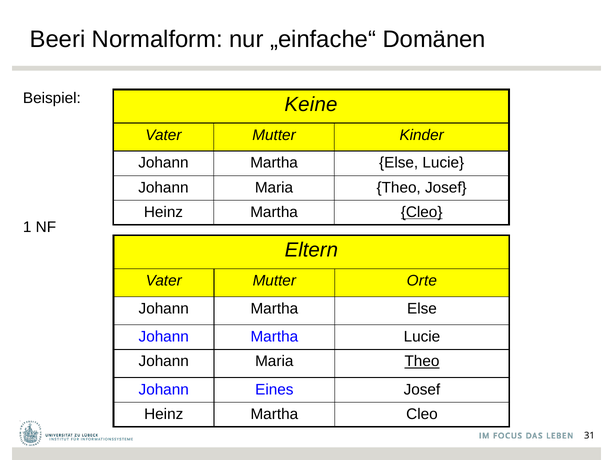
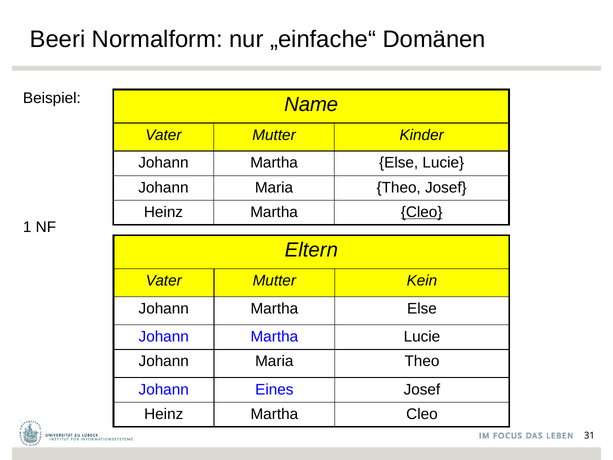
Keine: Keine -> Name
Orte: Orte -> Kein
Theo at (422, 361) underline: present -> none
